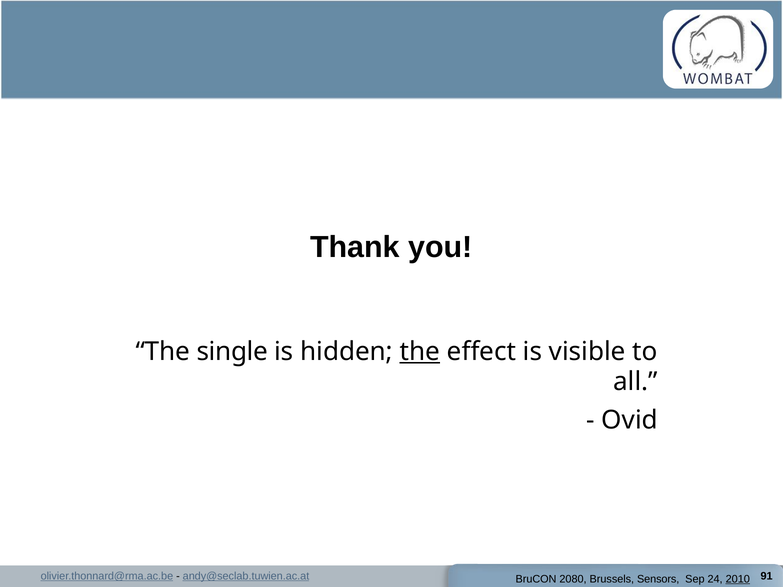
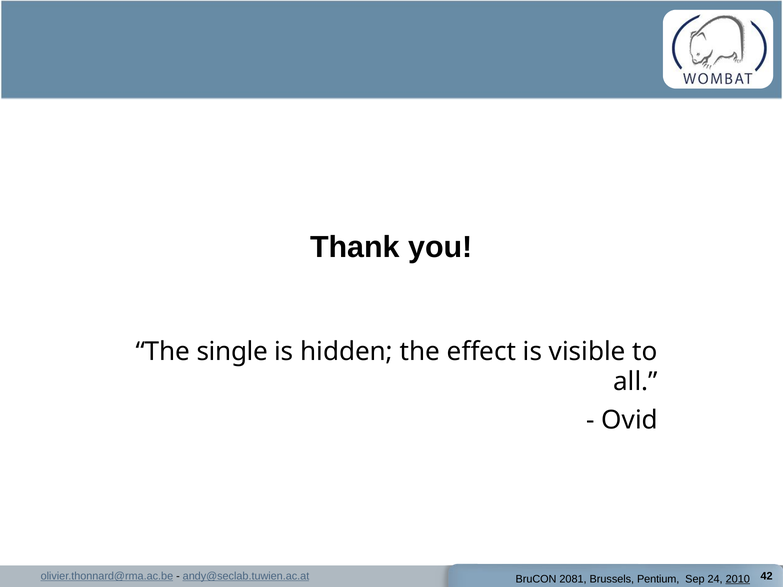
the at (420, 352) underline: present -> none
91: 91 -> 42
2080: 2080 -> 2081
Sensors: Sensors -> Pentium
